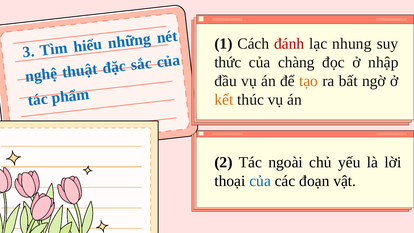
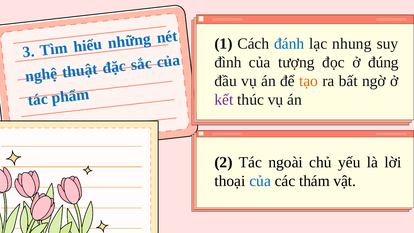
đánh colour: red -> blue
thức: thức -> đình
chàng: chàng -> tượng
nhập: nhập -> đúng
kết colour: orange -> purple
đoạn: đoạn -> thám
